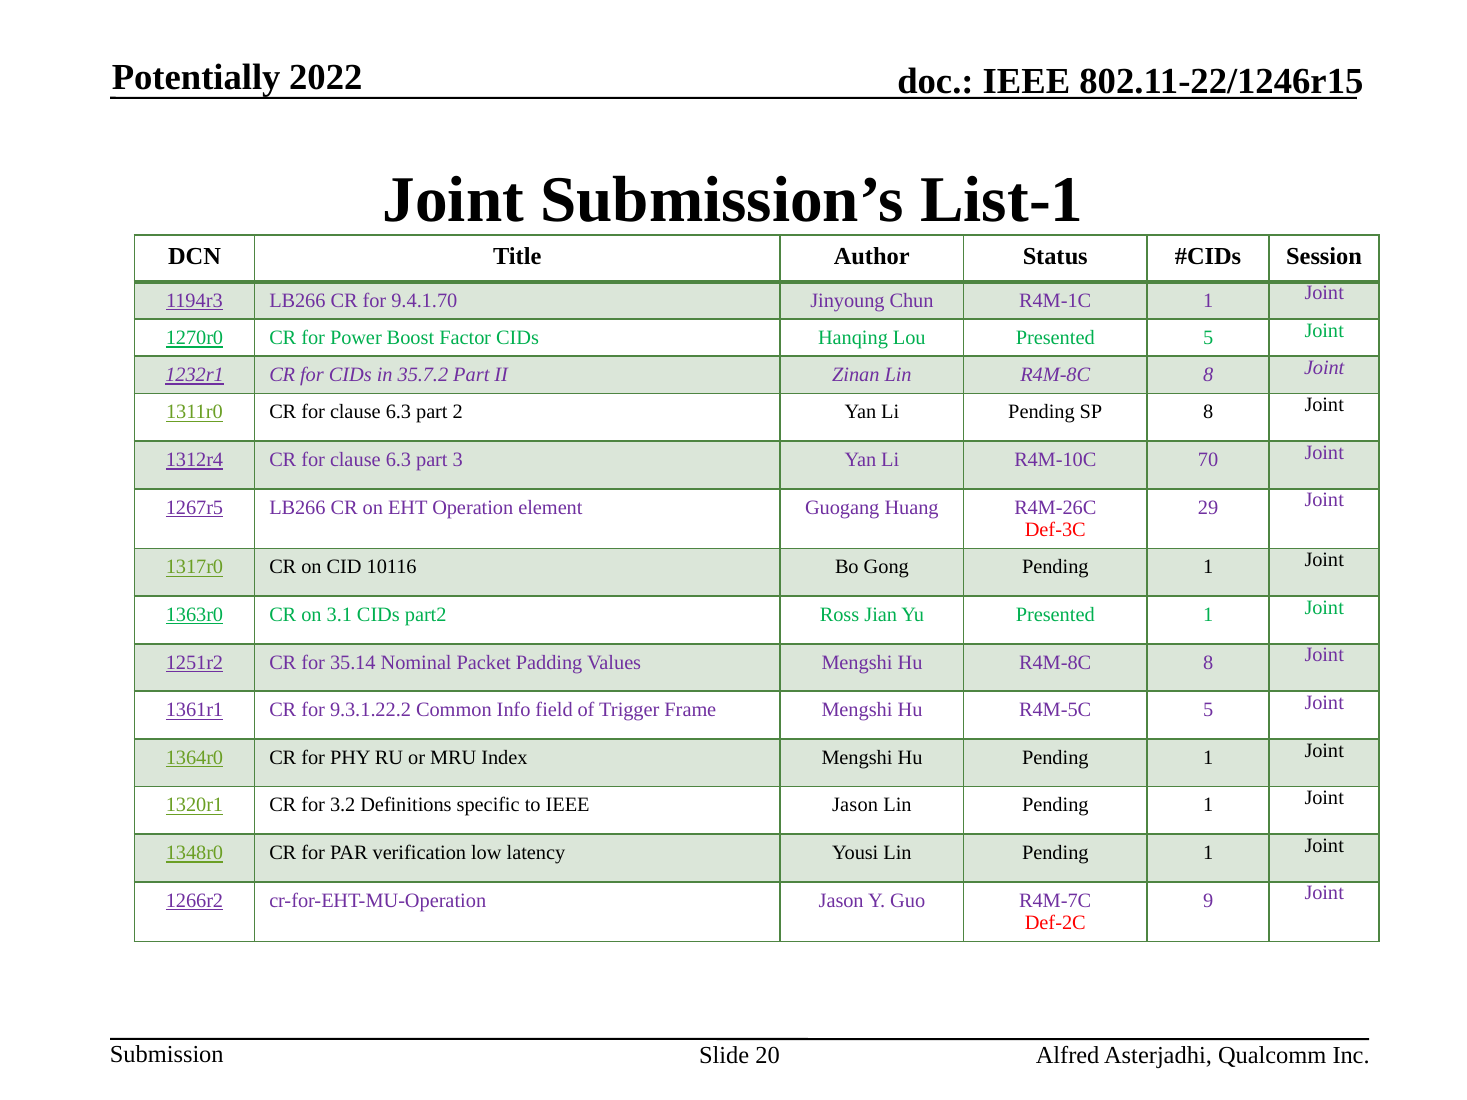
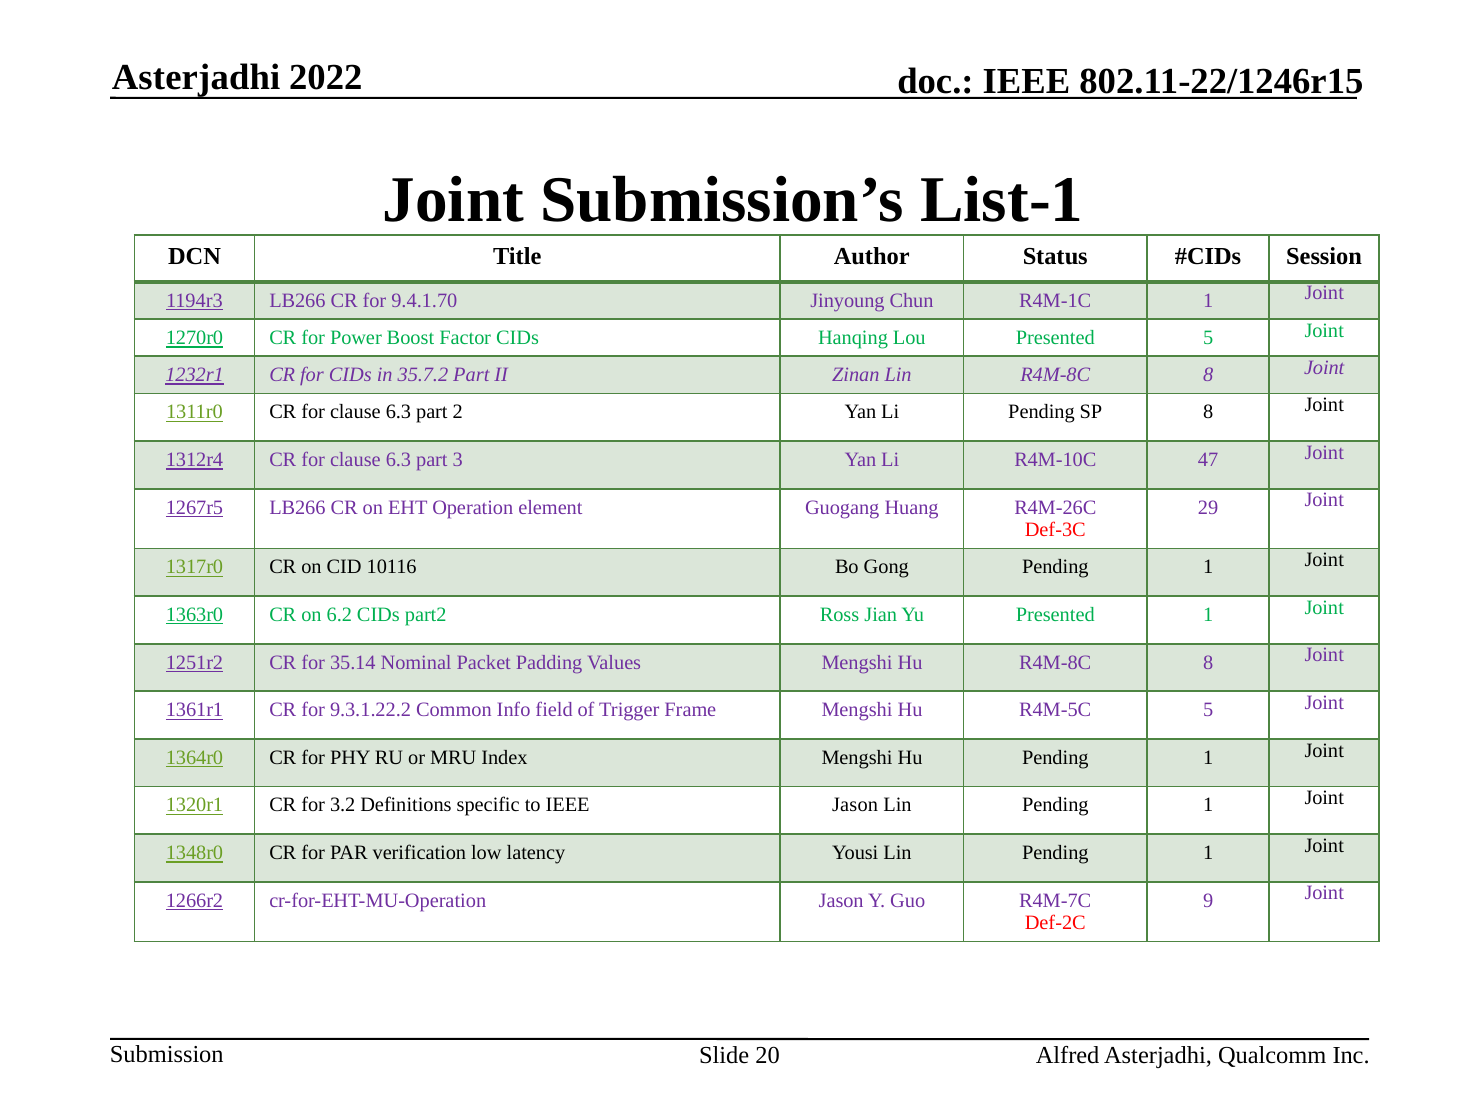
Potentially at (196, 78): Potentially -> Asterjadhi
70: 70 -> 47
3.1: 3.1 -> 6.2
